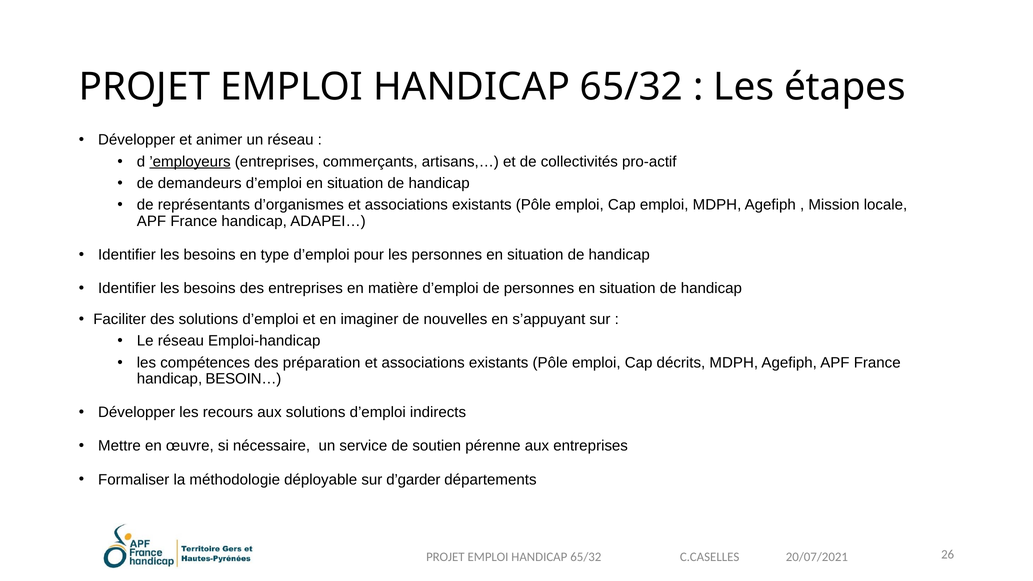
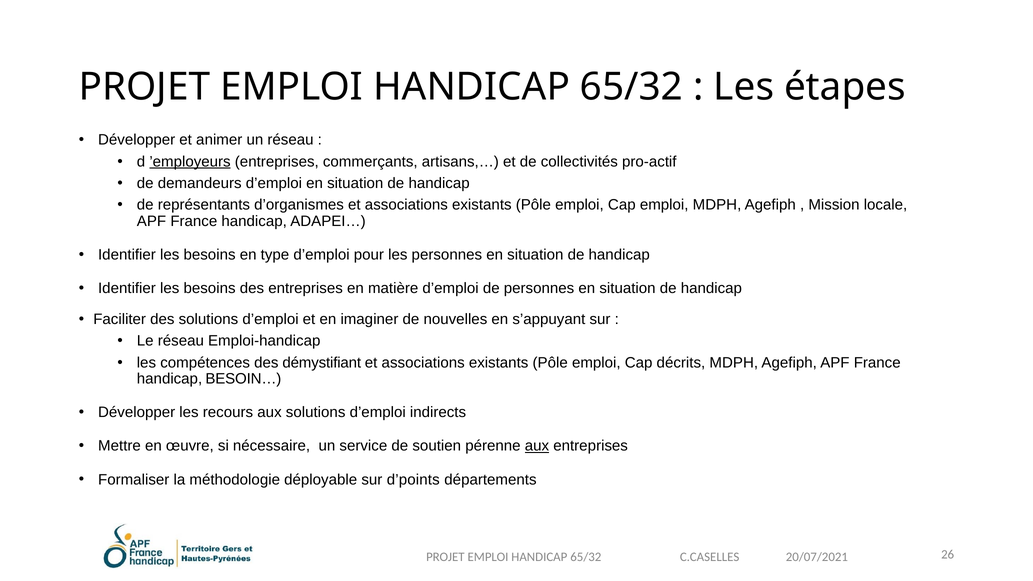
préparation: préparation -> démystifiant
aux at (537, 446) underline: none -> present
d’garder: d’garder -> d’points
